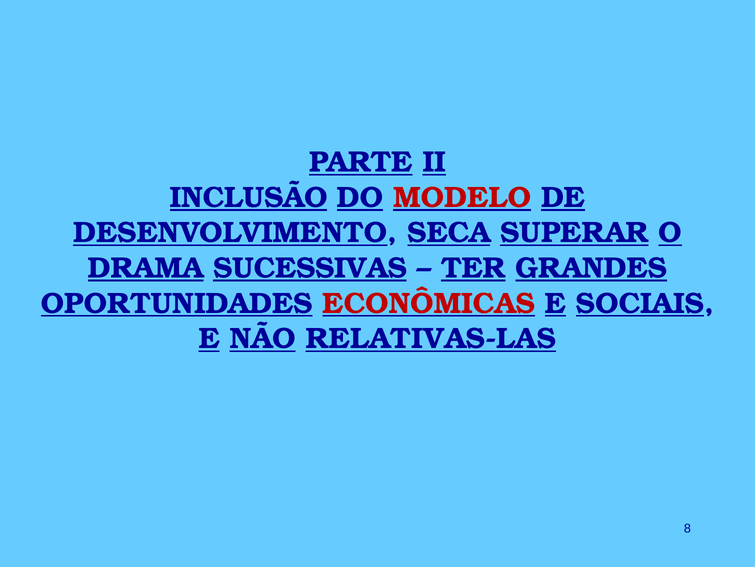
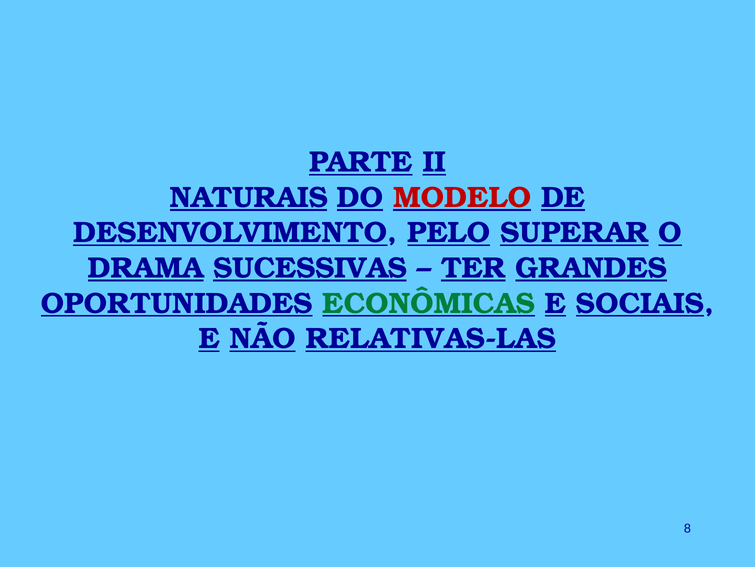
INCLUSÃO: INCLUSÃO -> NATURAIS
SECA: SECA -> PELO
ECONÔMICAS colour: red -> green
